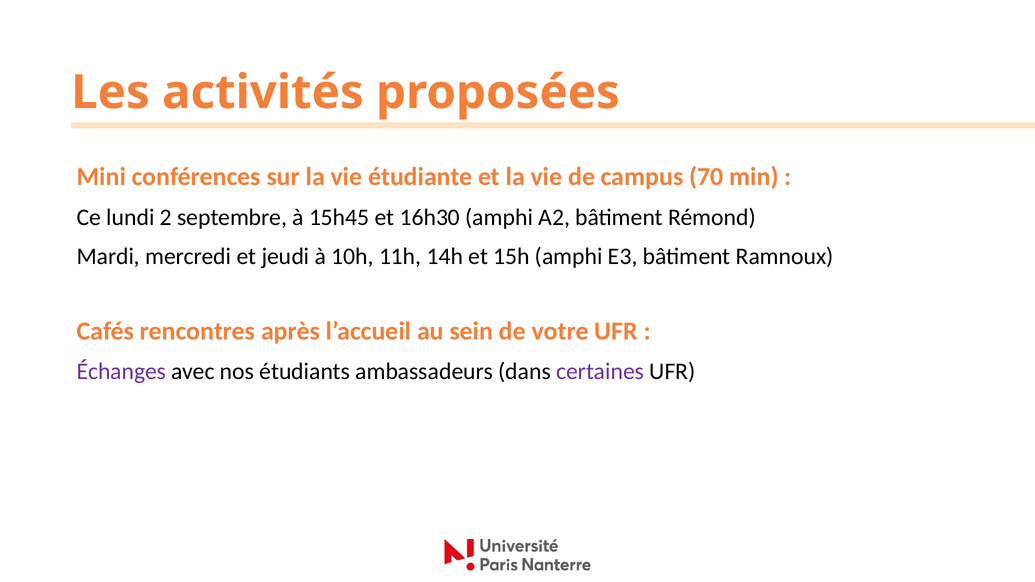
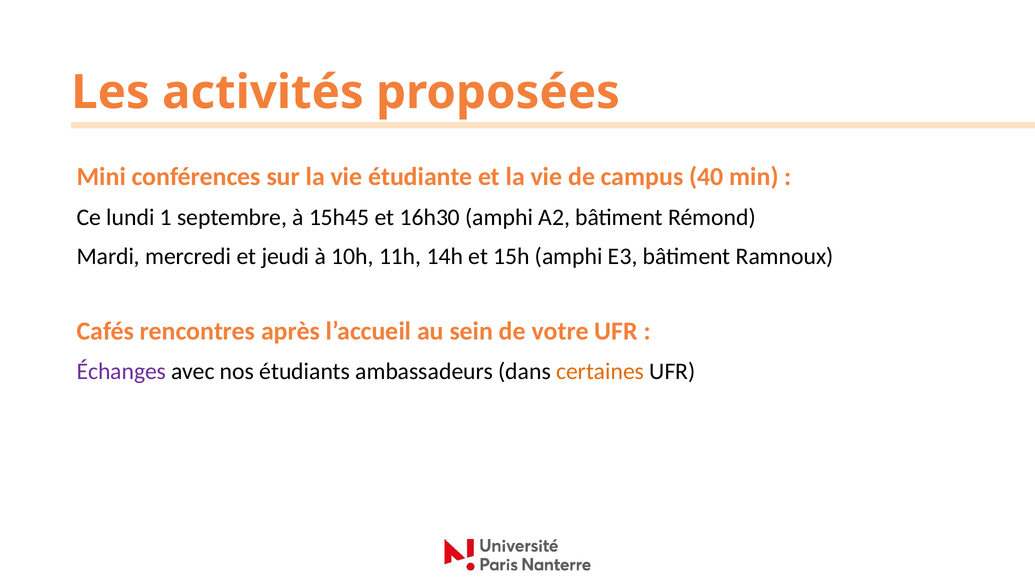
70: 70 -> 40
2: 2 -> 1
certaines colour: purple -> orange
